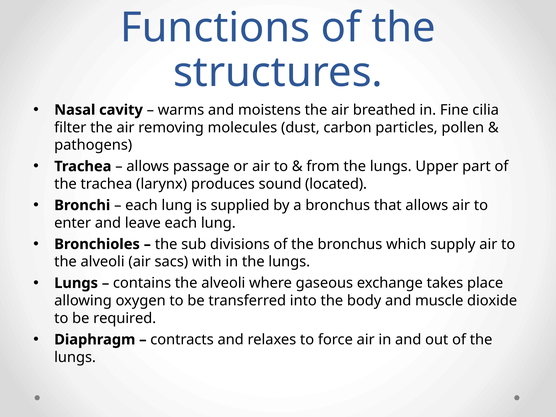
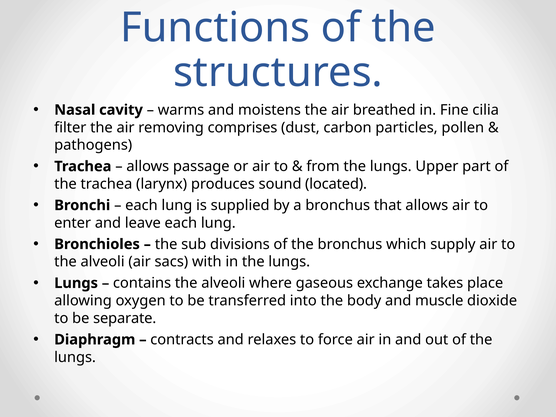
molecules: molecules -> comprises
required: required -> separate
